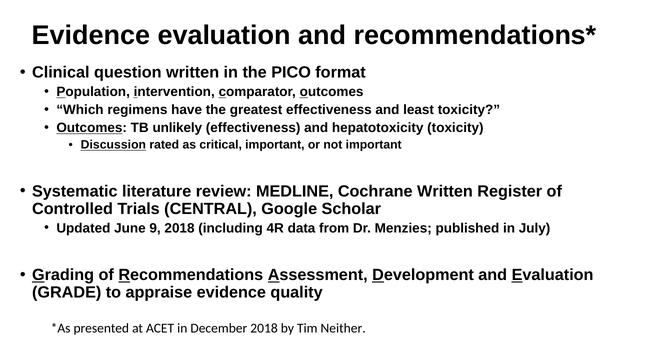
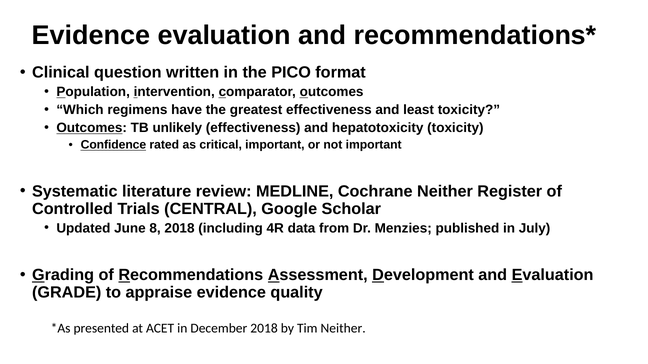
Discussion: Discussion -> Confidence
Cochrane Written: Written -> Neither
9: 9 -> 8
